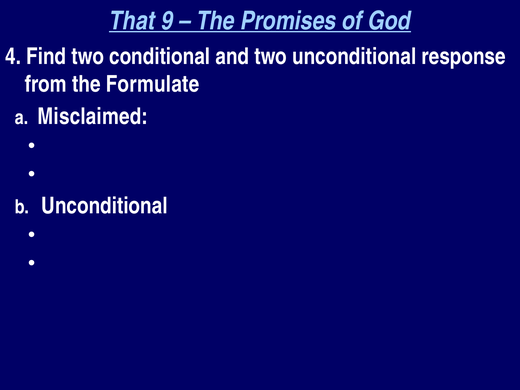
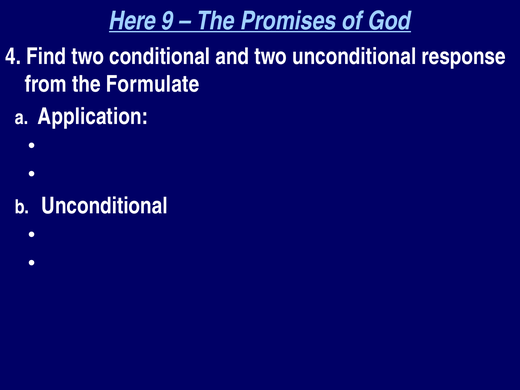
That: That -> Here
Misclaimed: Misclaimed -> Application
